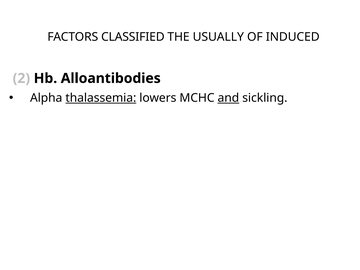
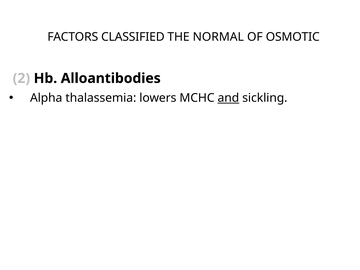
USUALLY: USUALLY -> NORMAL
INDUCED: INDUCED -> OSMOTIC
thalassemia underline: present -> none
